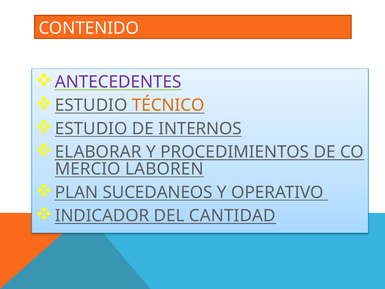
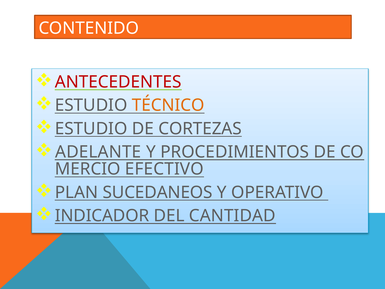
ANTECEDENTES colour: purple -> red
INTERNOS: INTERNOS -> CORTEZAS
ELABORAR: ELABORAR -> ADELANTE
LABOREN: LABOREN -> EFECTIVO
